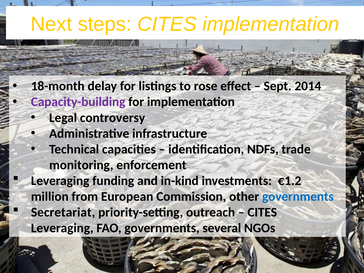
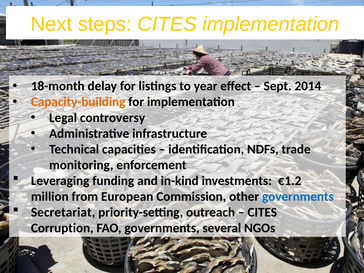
rose: rose -> year
Capacity-building colour: purple -> orange
Leveraging at (62, 228): Leveraging -> Corruption
